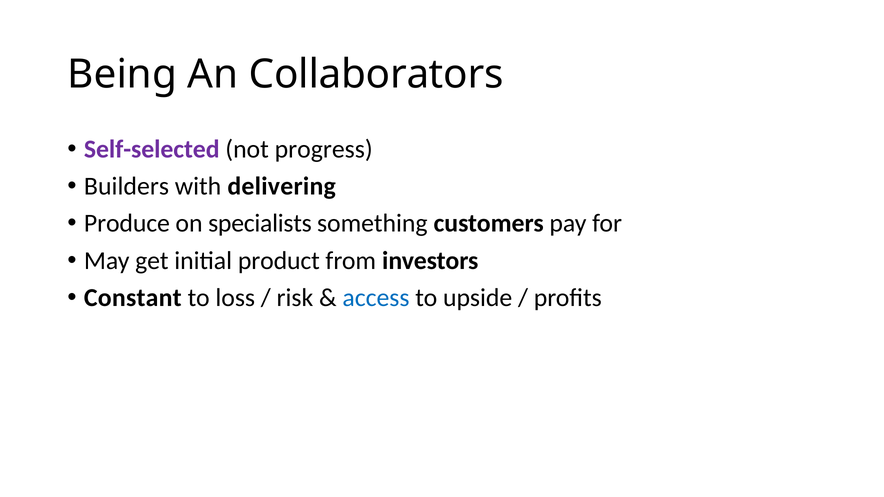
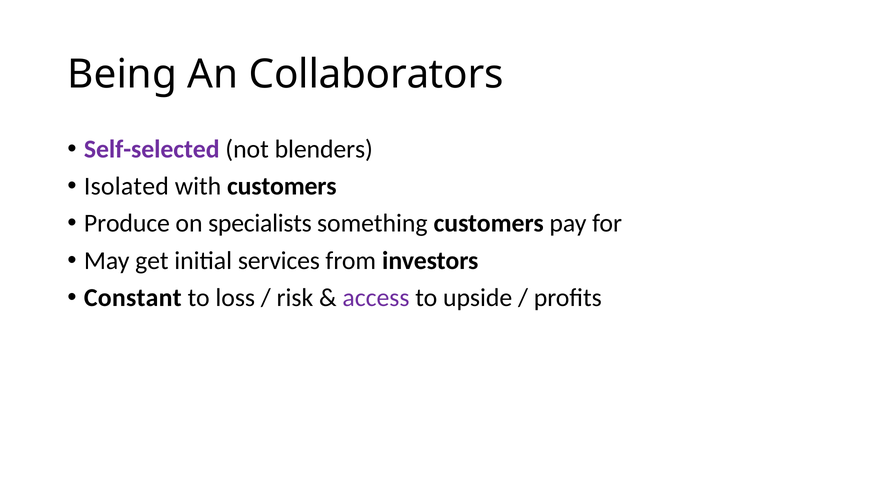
progress: progress -> blenders
Builders: Builders -> Isolated
with delivering: delivering -> customers
product: product -> services
access colour: blue -> purple
